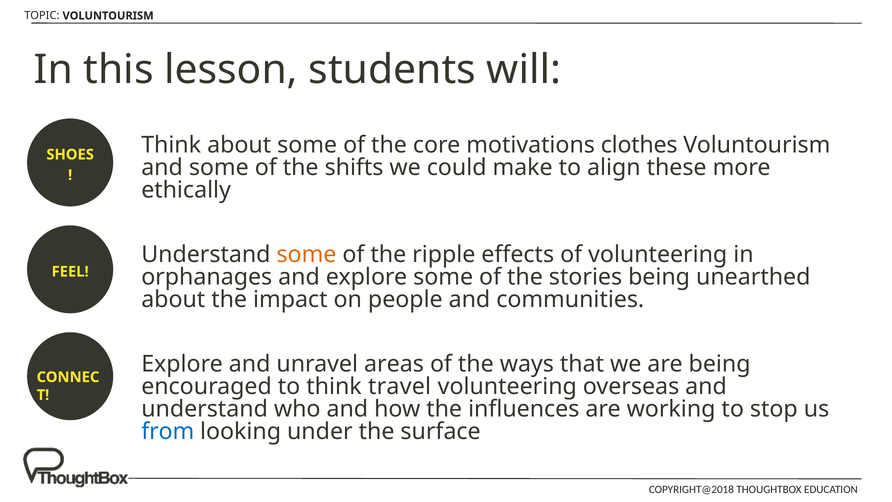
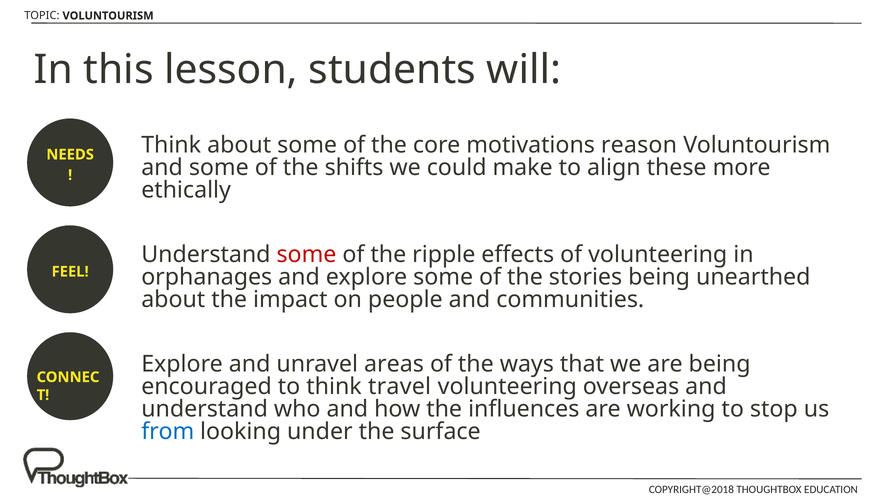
clothes: clothes -> reason
SHOES: SHOES -> NEEDS
some at (306, 254) colour: orange -> red
